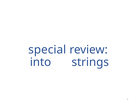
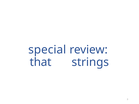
into: into -> that
